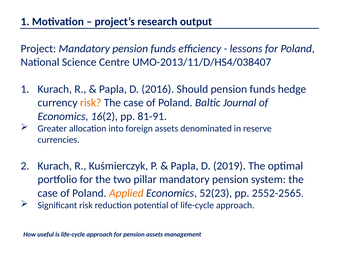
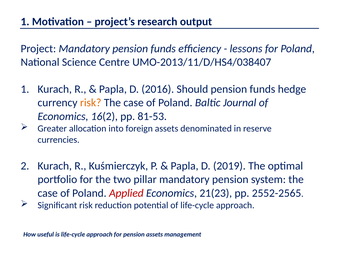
81-91: 81-91 -> 81-53
Applied colour: orange -> red
52(23: 52(23 -> 21(23
